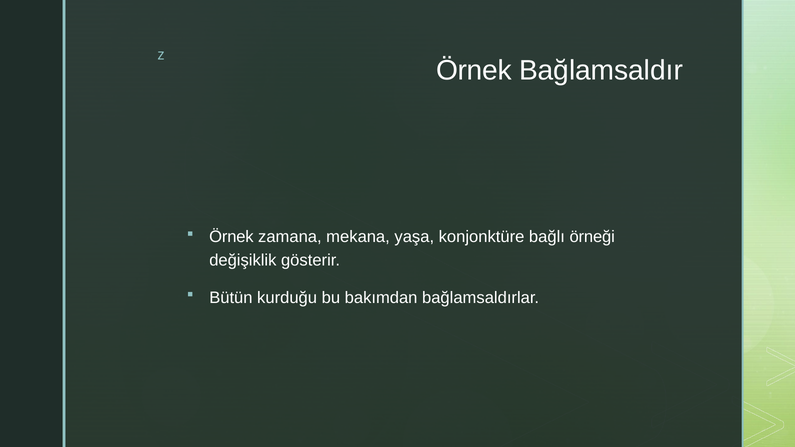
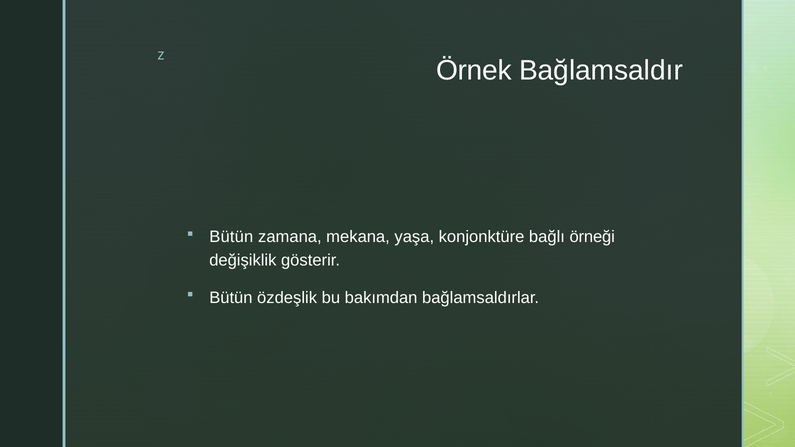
Örnek at (231, 237): Örnek -> Bütün
kurduğu: kurduğu -> özdeşlik
